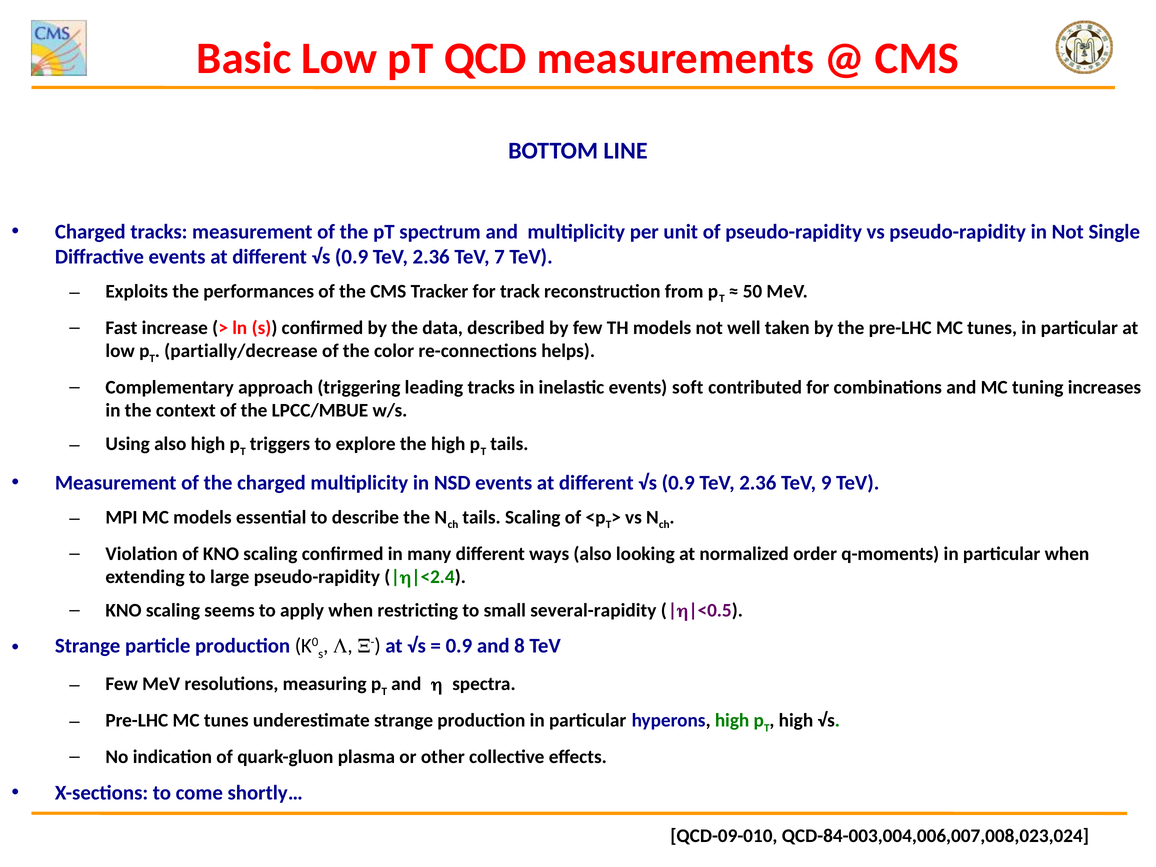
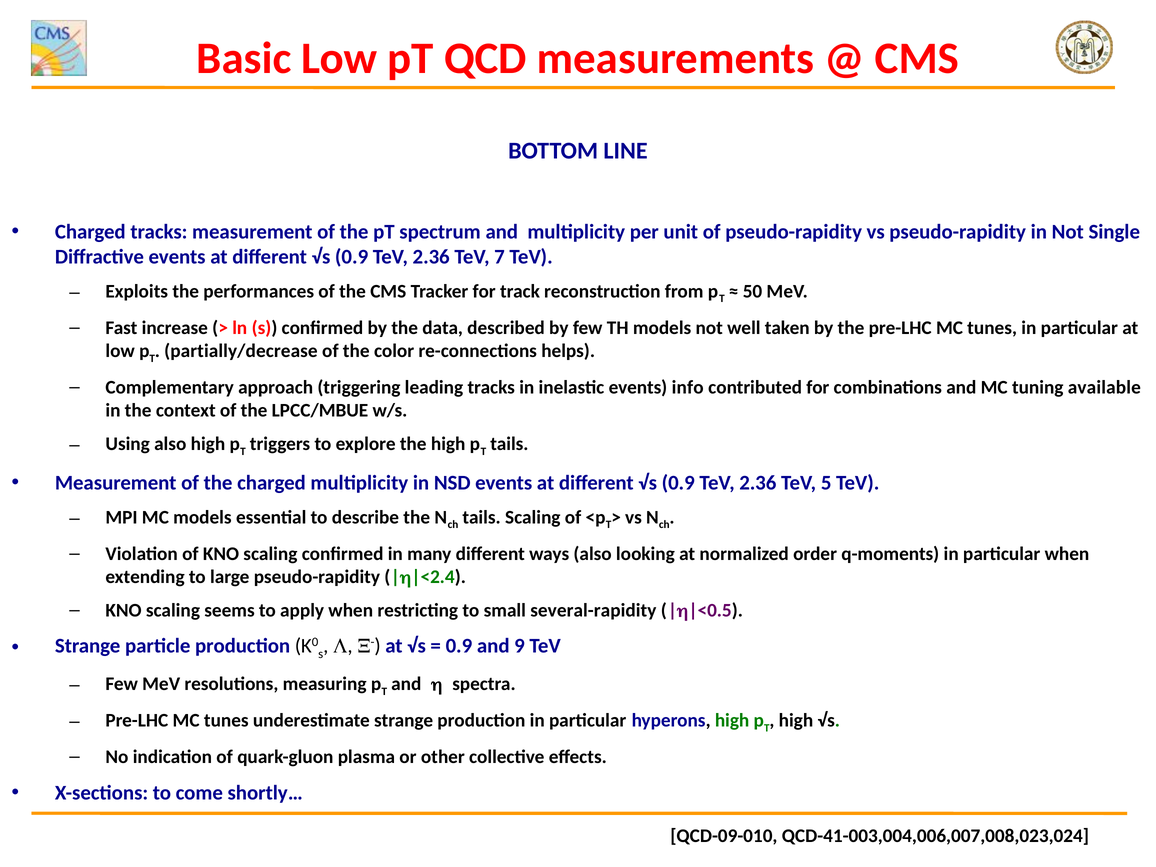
soft: soft -> info
increases: increases -> available
9: 9 -> 5
8: 8 -> 9
QCD-84-003,004,006,007,008,023,024: QCD-84-003,004,006,007,008,023,024 -> QCD-41-003,004,006,007,008,023,024
